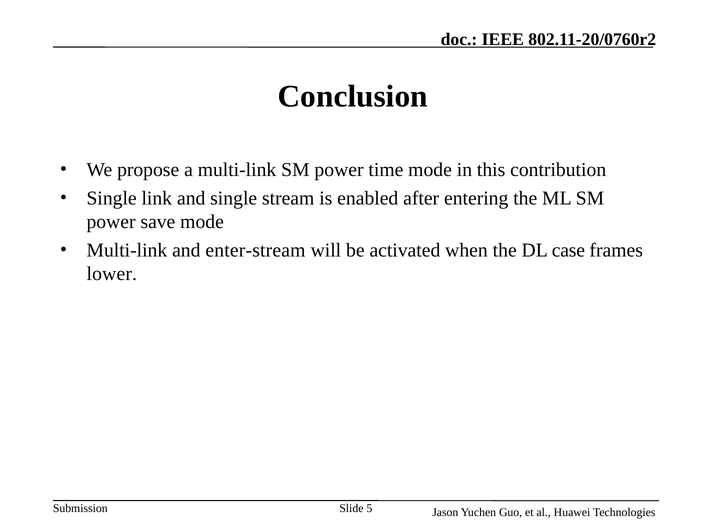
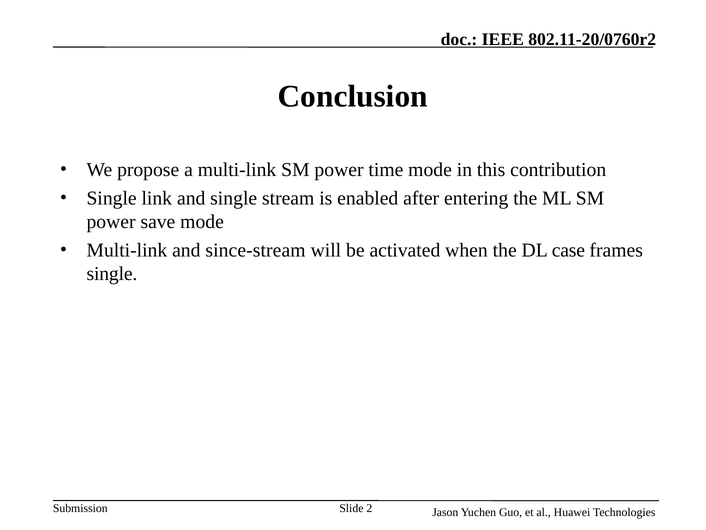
enter-stream: enter-stream -> since-stream
lower at (112, 274): lower -> single
5: 5 -> 2
